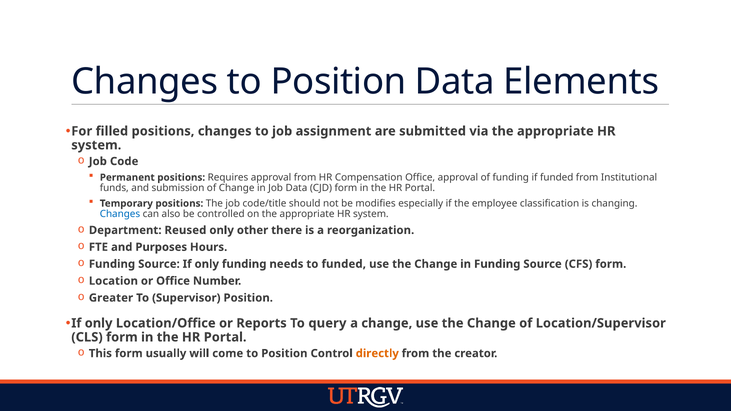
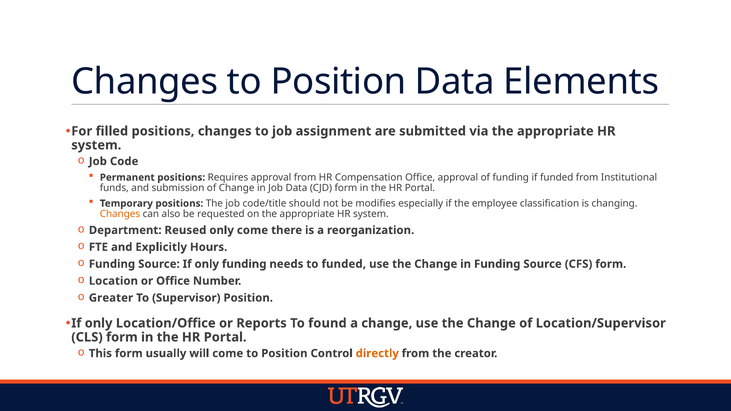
Changes at (120, 214) colour: blue -> orange
controlled: controlled -> requested
only other: other -> come
Purposes: Purposes -> Explicitly
query: query -> found
